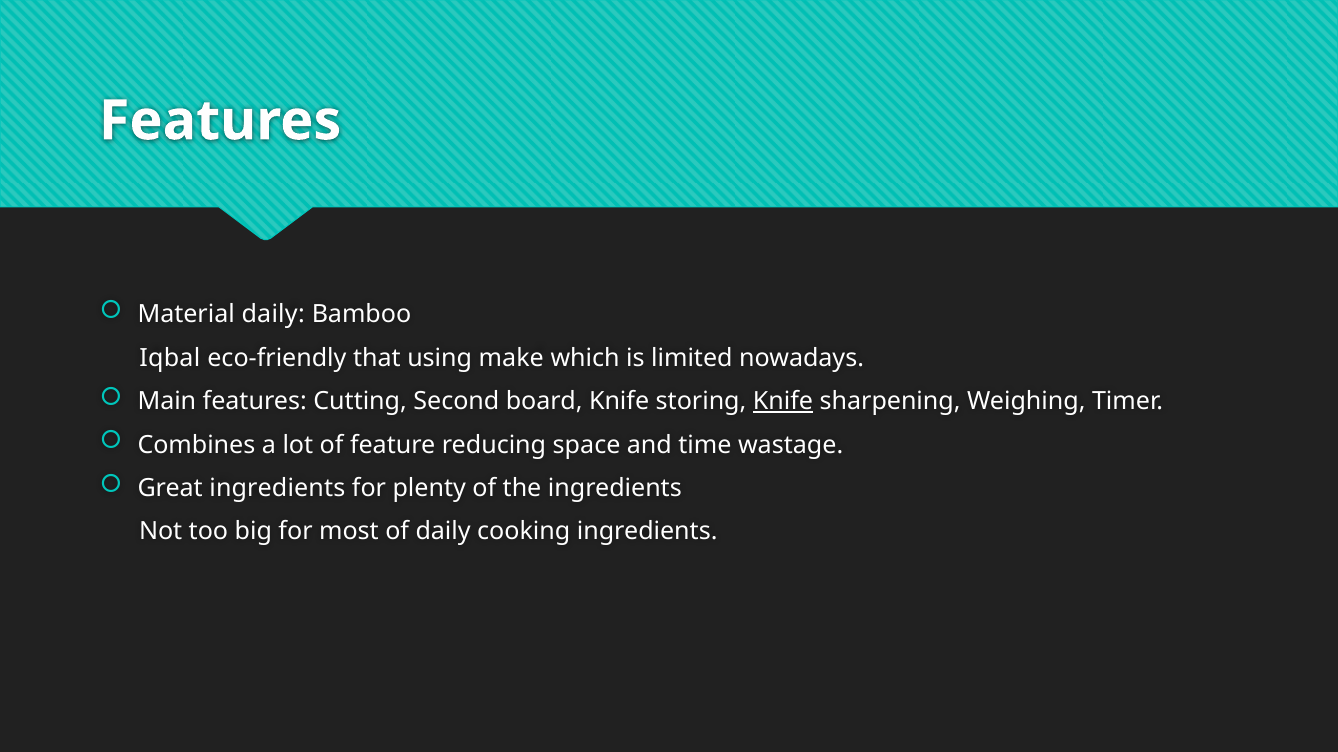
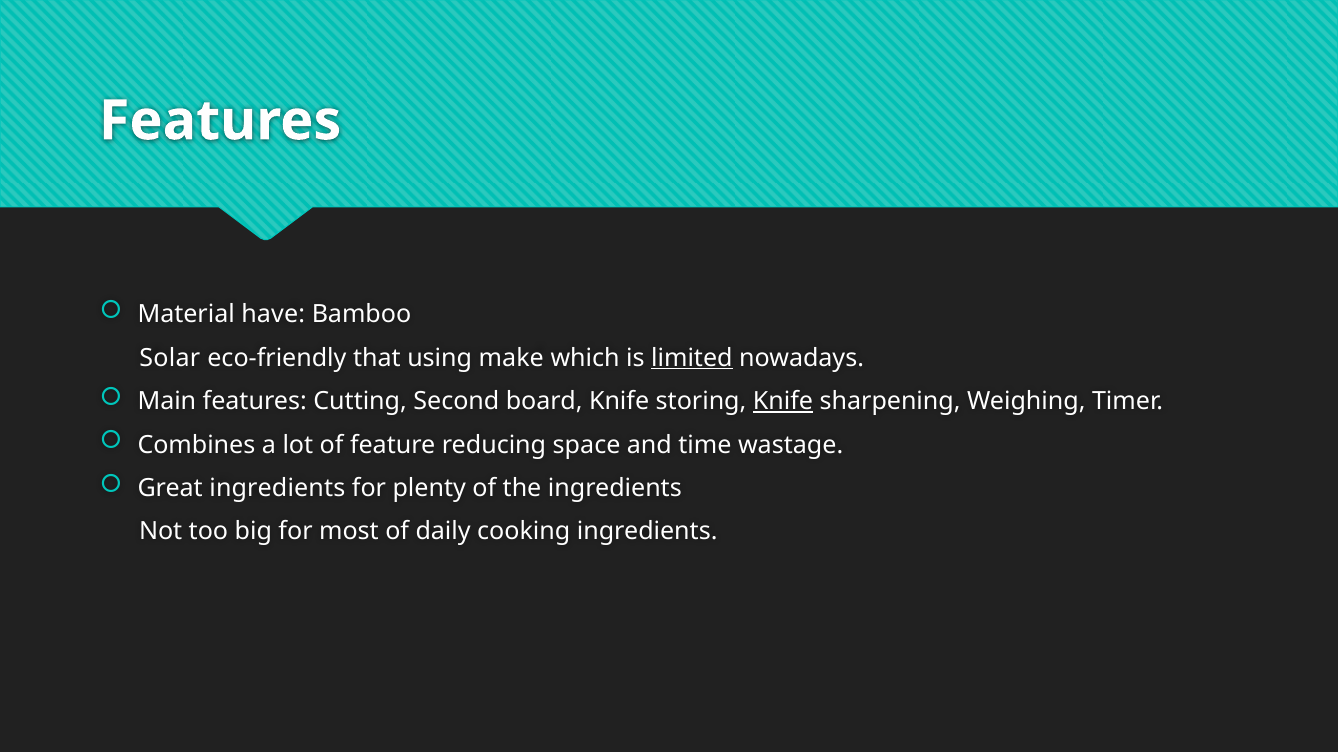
Material daily: daily -> have
Iqbal: Iqbal -> Solar
limited underline: none -> present
